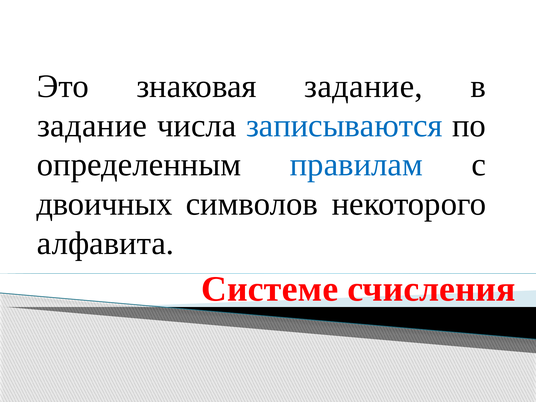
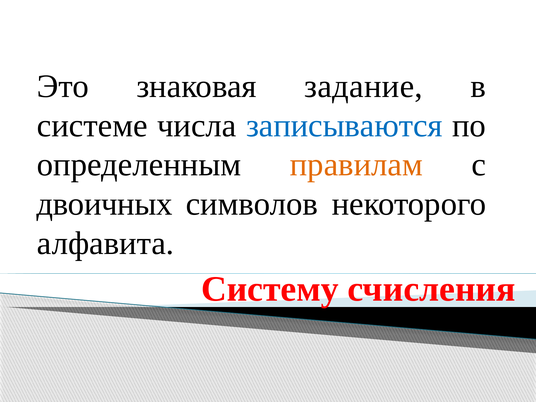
задание at (92, 126): задание -> системе
правилам colour: blue -> orange
Системе: Системе -> Систему
